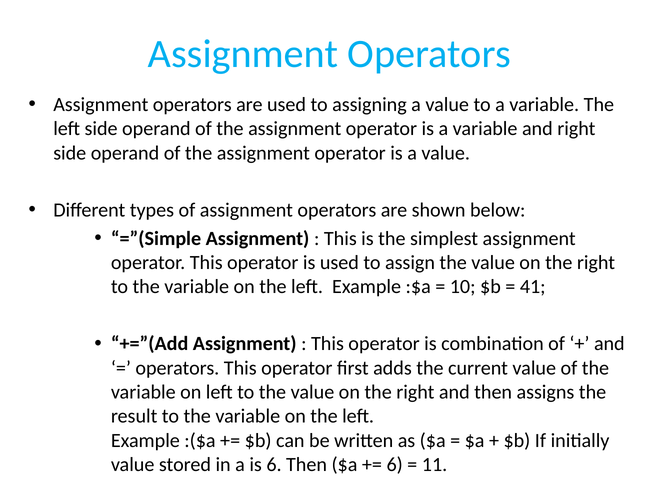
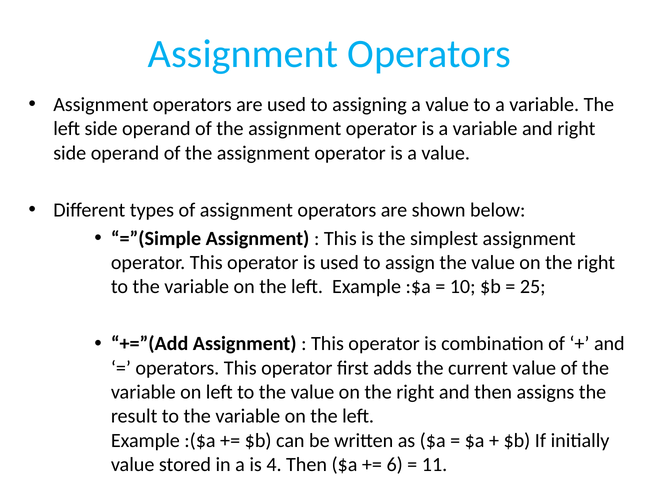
41: 41 -> 25
is 6: 6 -> 4
